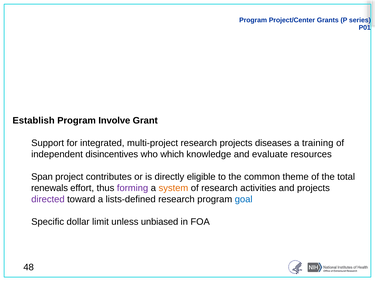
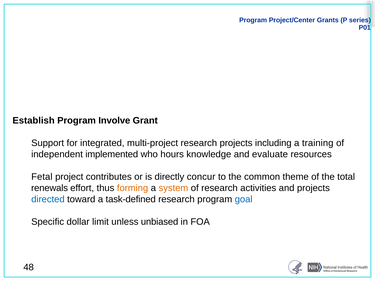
diseases: diseases -> including
disincentives: disincentives -> implemented
which: which -> hours
Span: Span -> Fetal
eligible: eligible -> concur
forming colour: purple -> orange
directed colour: purple -> blue
lists-defined: lists-defined -> task-defined
